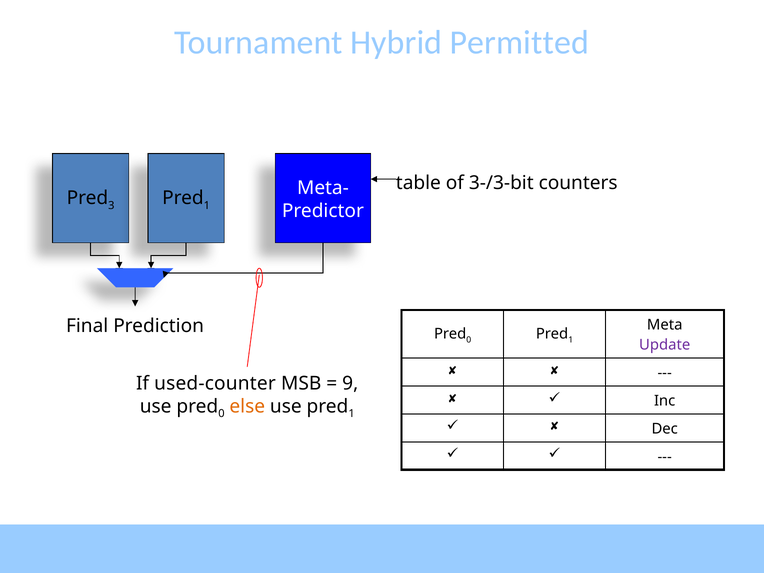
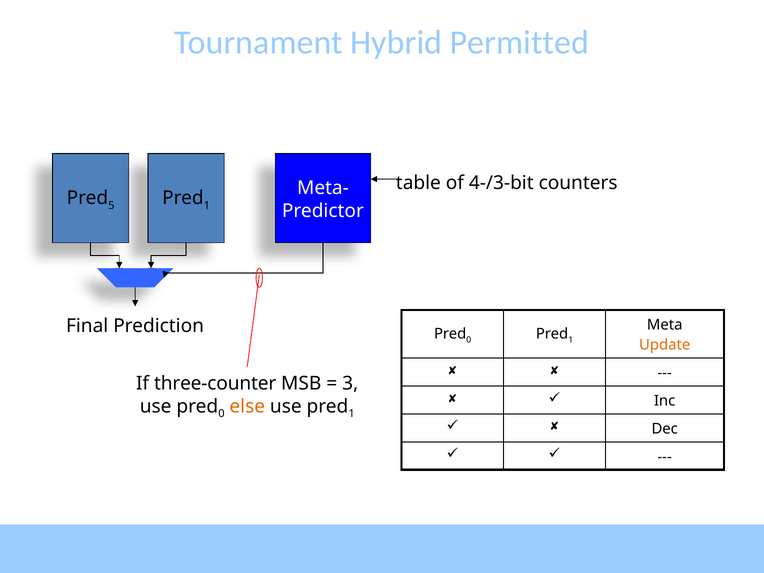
3-/3-bit: 3-/3-bit -> 4-/3-bit
3: 3 -> 5
Update colour: purple -> orange
used-counter: used-counter -> three-counter
9: 9 -> 3
